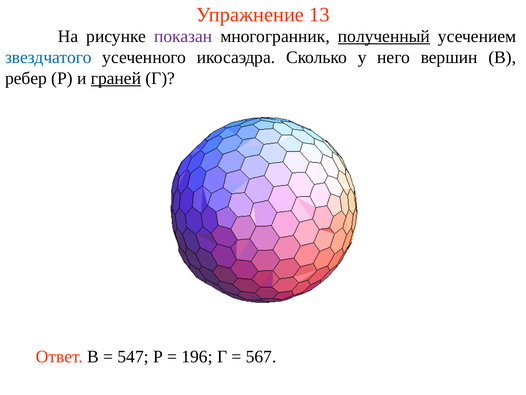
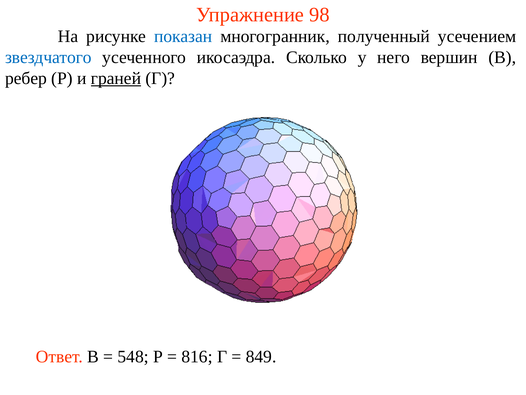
13: 13 -> 98
показан colour: purple -> blue
полученный underline: present -> none
547: 547 -> 548
196: 196 -> 816
567: 567 -> 849
